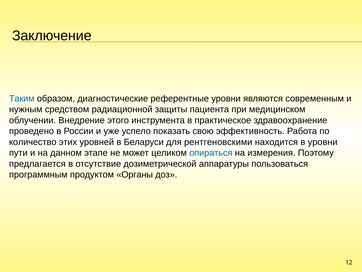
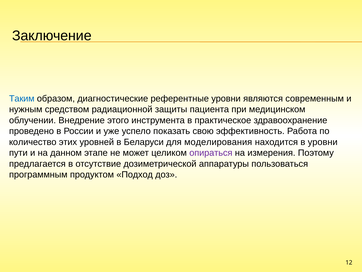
рентгеновскими: рентгеновскими -> моделирования
опираться colour: blue -> purple
Органы: Органы -> Подход
